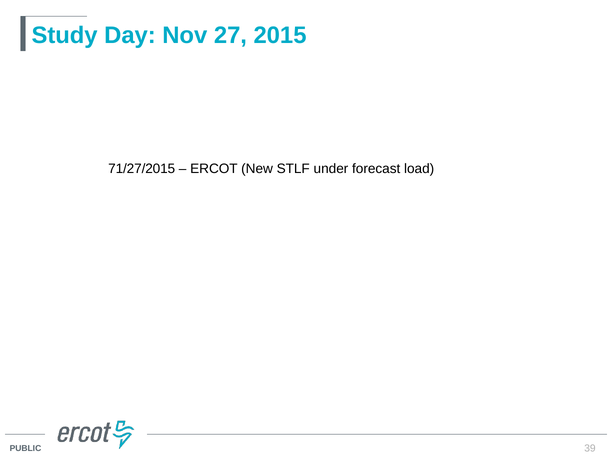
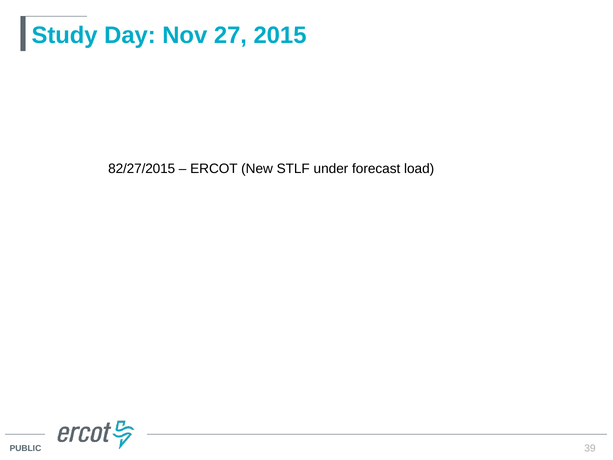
71/27/2015: 71/27/2015 -> 82/27/2015
